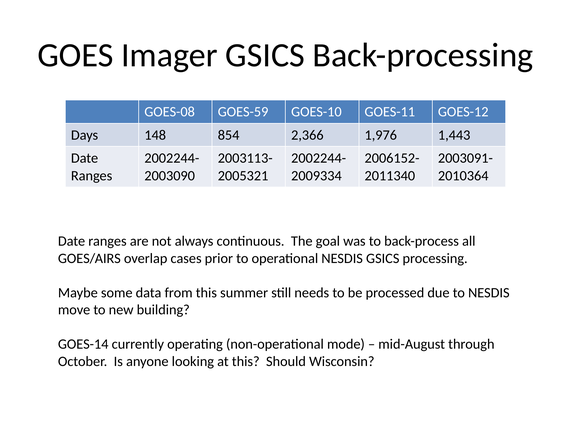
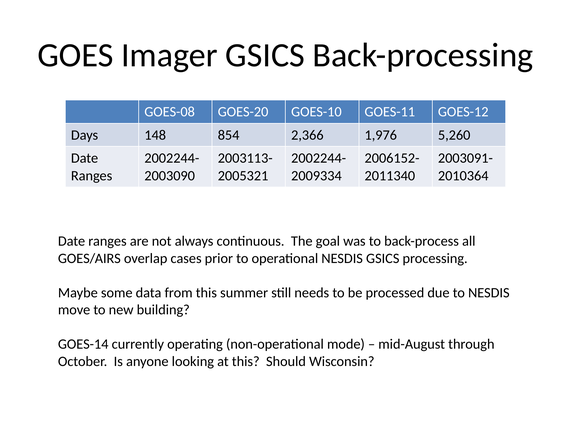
GOES-59: GOES-59 -> GOES-20
1,443: 1,443 -> 5,260
